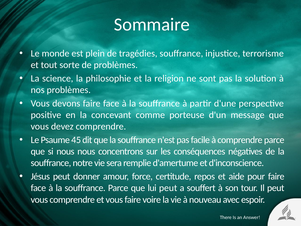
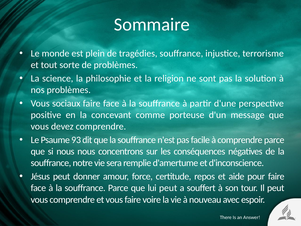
devons: devons -> sociaux
45: 45 -> 93
